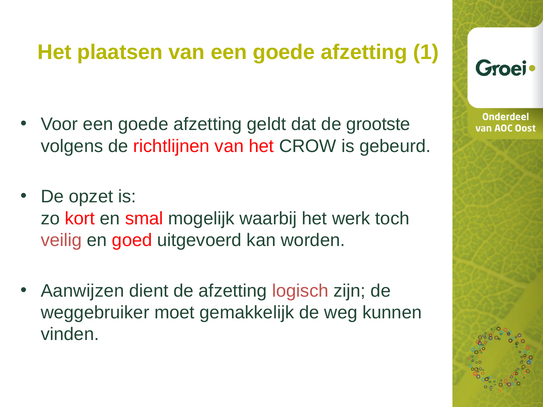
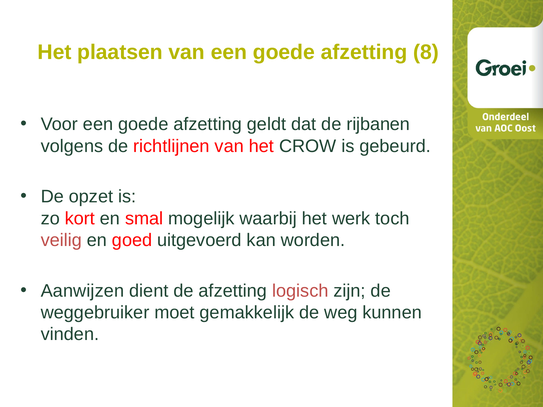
1: 1 -> 8
grootste: grootste -> rijbanen
